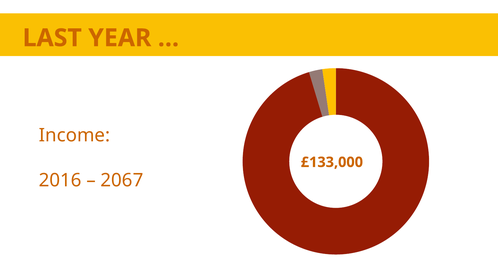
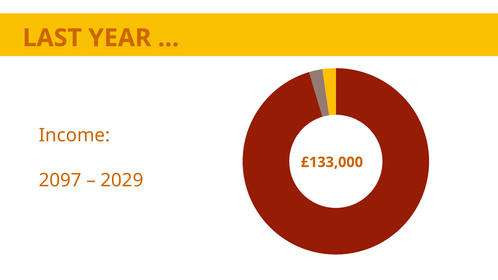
2016: 2016 -> 2097
2067: 2067 -> 2029
